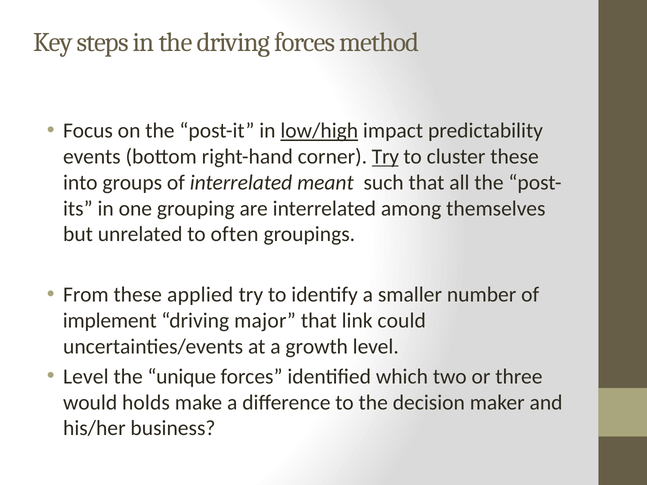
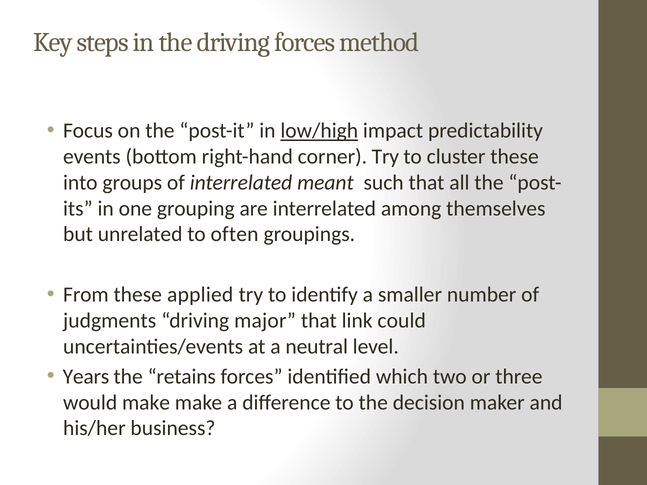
Try at (385, 157) underline: present -> none
implement: implement -> judgments
growth: growth -> neutral
Level at (86, 377): Level -> Years
unique: unique -> retains
would holds: holds -> make
